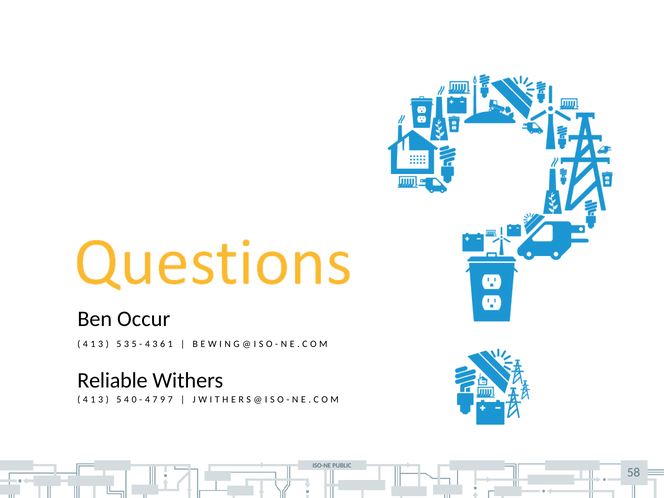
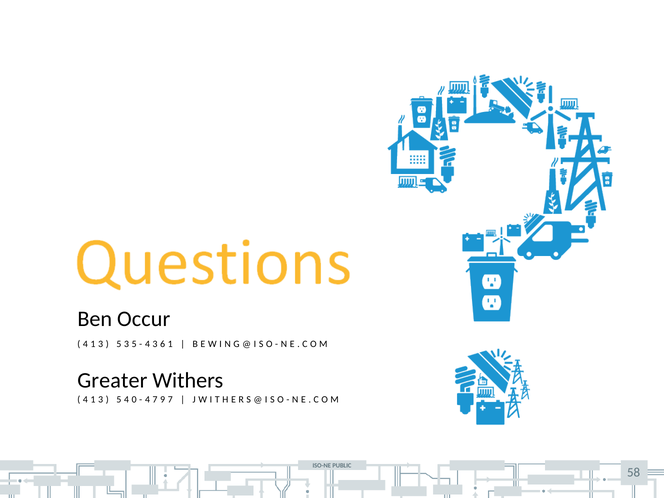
Reliable: Reliable -> Greater
